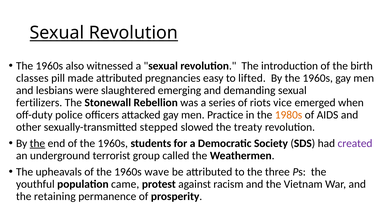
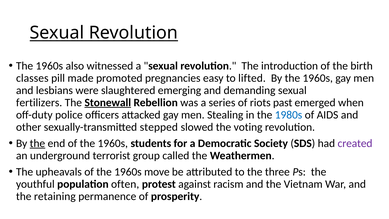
made attributed: attributed -> promoted
Stonewall underline: none -> present
vice: vice -> past
Practice: Practice -> Stealing
1980s colour: orange -> blue
treaty: treaty -> voting
wave: wave -> move
came: came -> often
